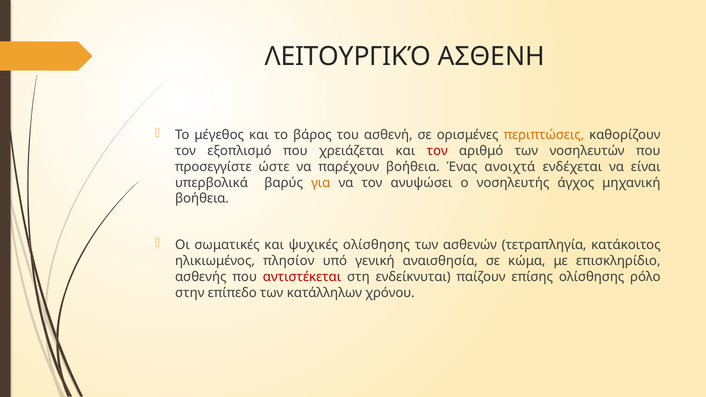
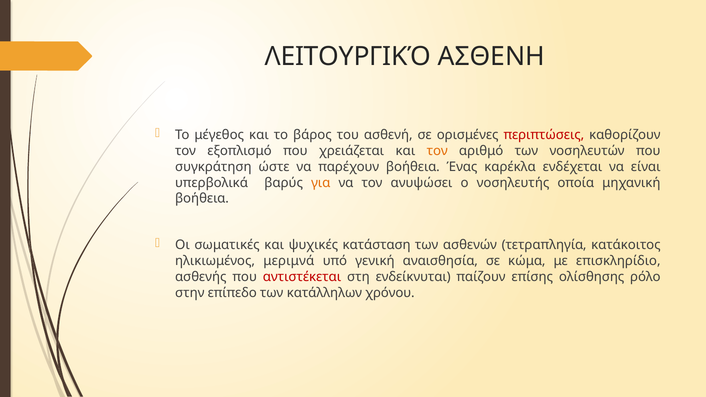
περιπτώσεις colour: orange -> red
τον at (437, 151) colour: red -> orange
προσεγγίστε: προσεγγίστε -> συγκράτηση
ανοιχτά: ανοιχτά -> καρέκλα
άγχος: άγχος -> οποία
ψυχικές ολίσθησης: ολίσθησης -> κατάσταση
πλησίον: πλησίον -> μεριμνά
